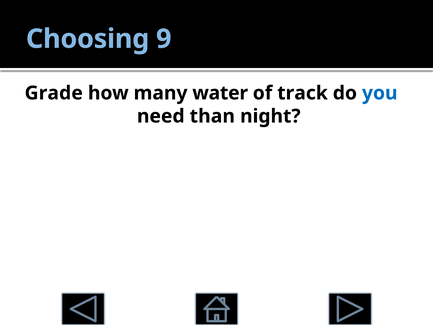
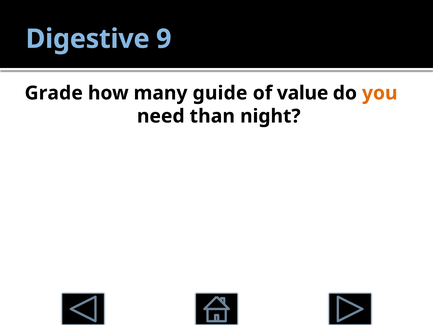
Choosing: Choosing -> Digestive
water: water -> guide
track: track -> value
you colour: blue -> orange
